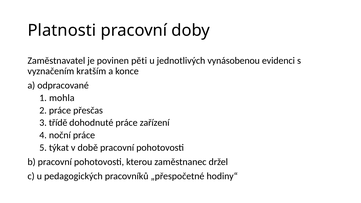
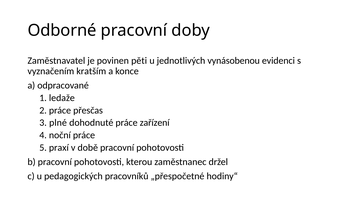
Platnosti: Platnosti -> Odborné
mohla: mohla -> ledaže
třídě: třídě -> plné
týkat: týkat -> praxí
